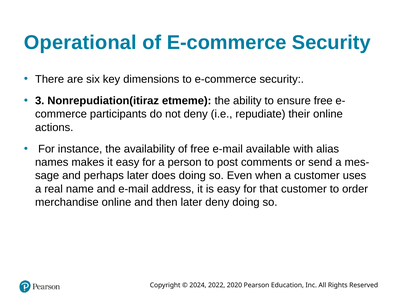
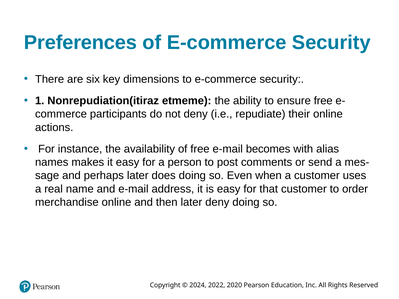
Operational: Operational -> Preferences
3: 3 -> 1
available: available -> becomes
